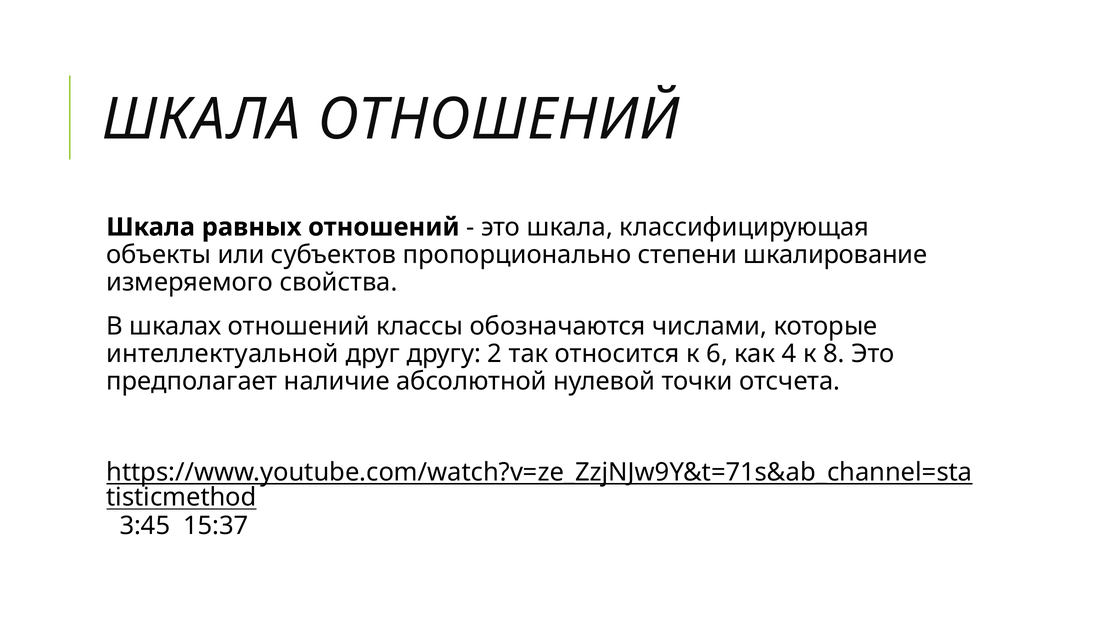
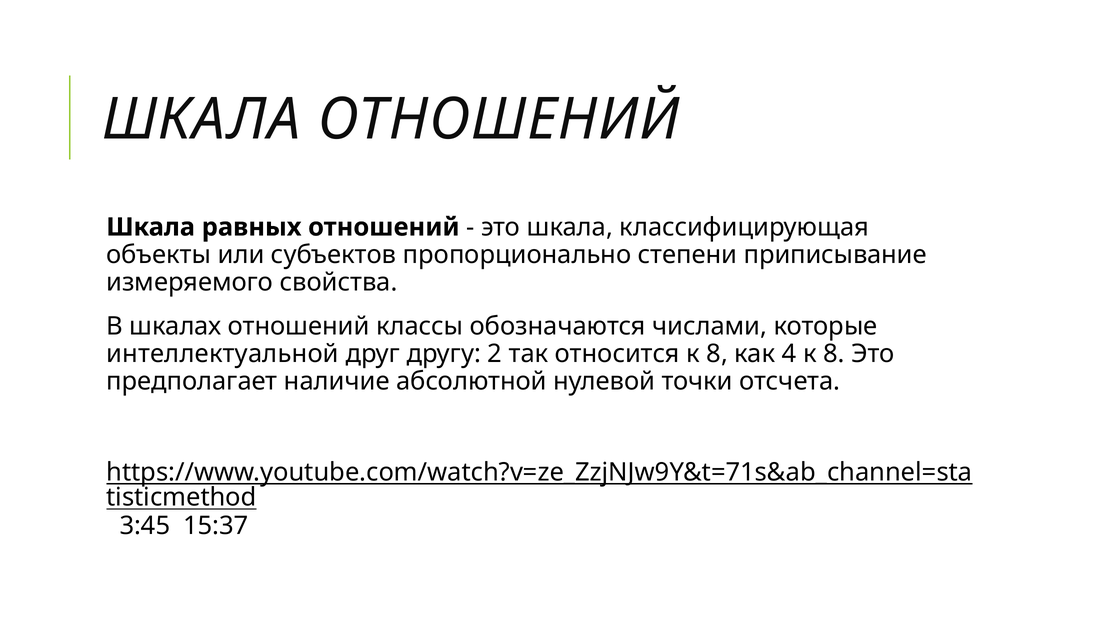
шкалирование: шкалирование -> приписывание
относится к 6: 6 -> 8
